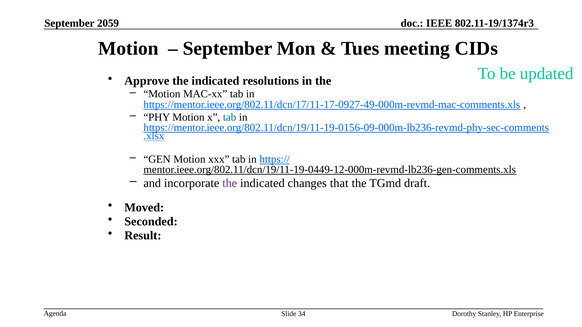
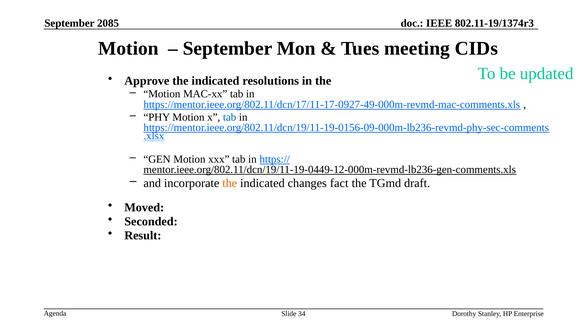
2059: 2059 -> 2085
the at (230, 183) colour: purple -> orange
that: that -> fact
